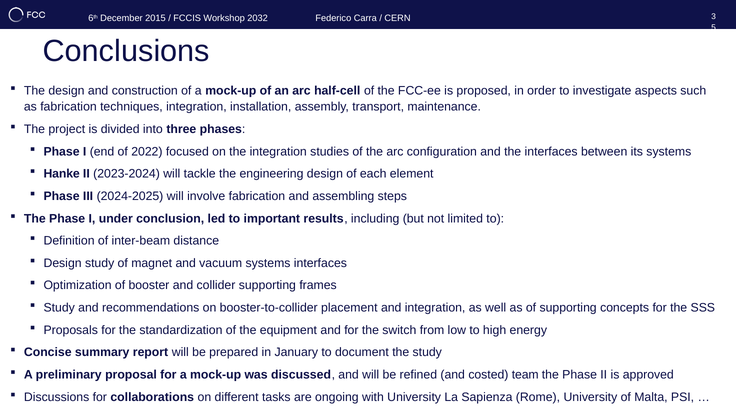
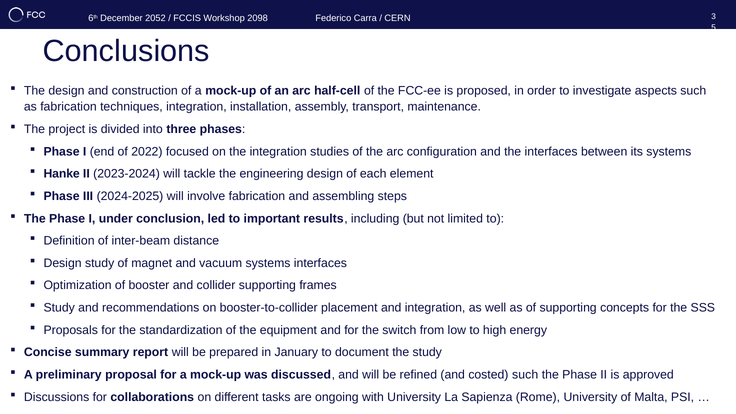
2015: 2015 -> 2052
2032: 2032 -> 2098
costed team: team -> such
